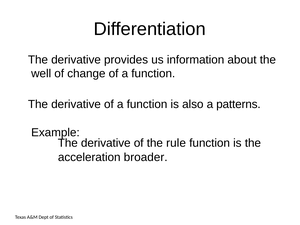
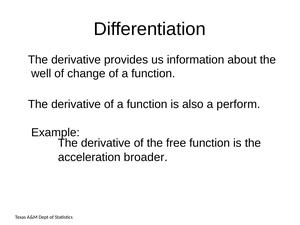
patterns: patterns -> perform
rule: rule -> free
